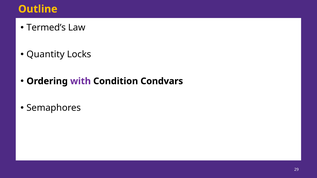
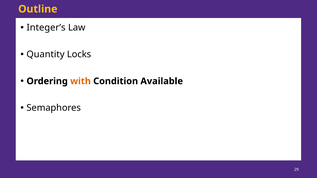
Termed’s: Termed’s -> Integer’s
with colour: purple -> orange
Condvars: Condvars -> Available
